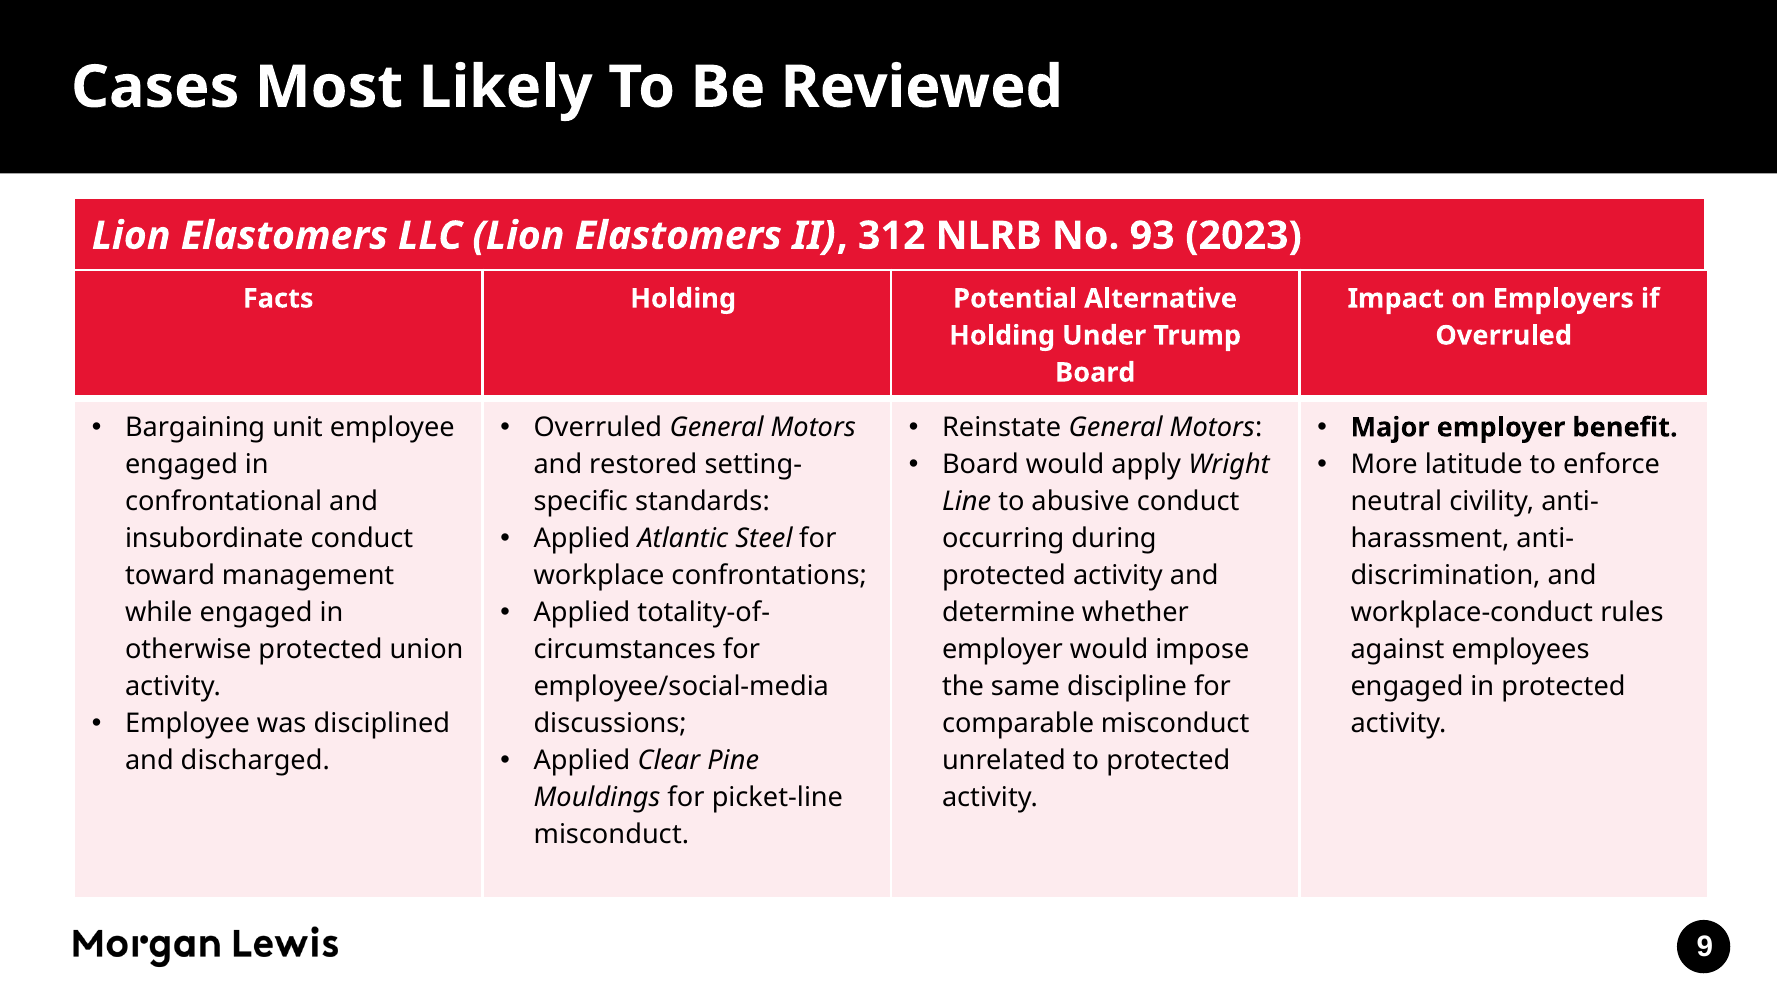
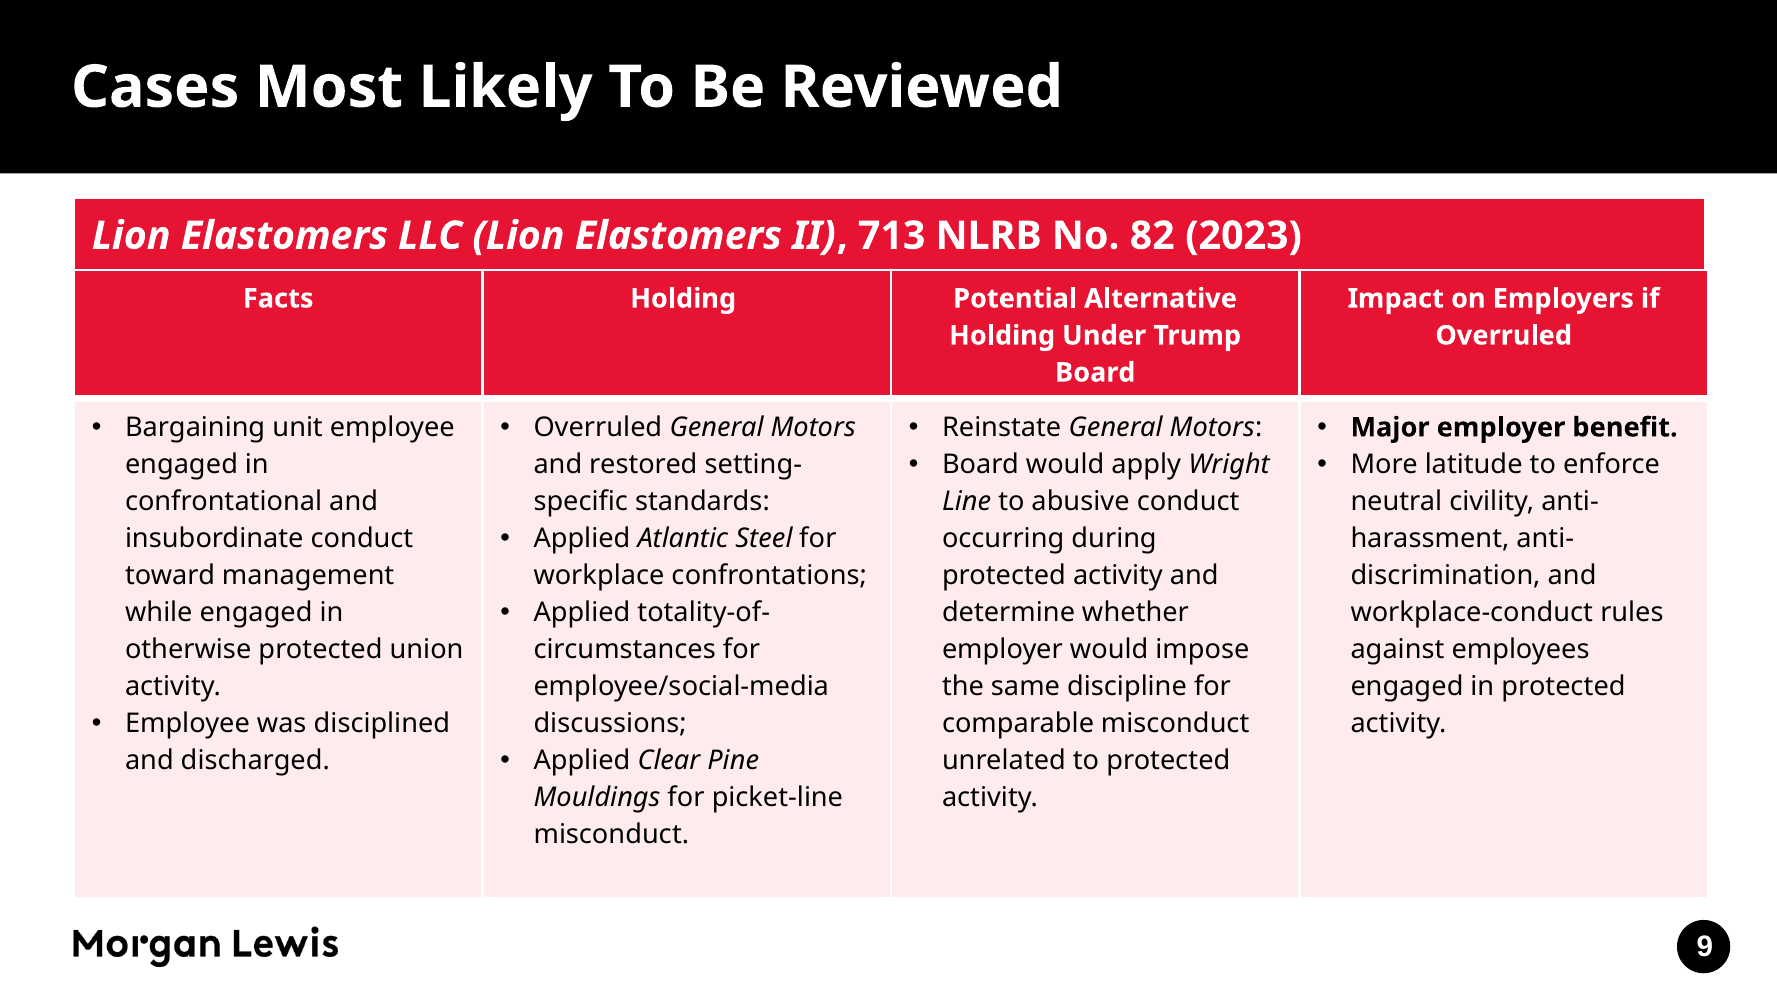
312: 312 -> 713
93: 93 -> 82
